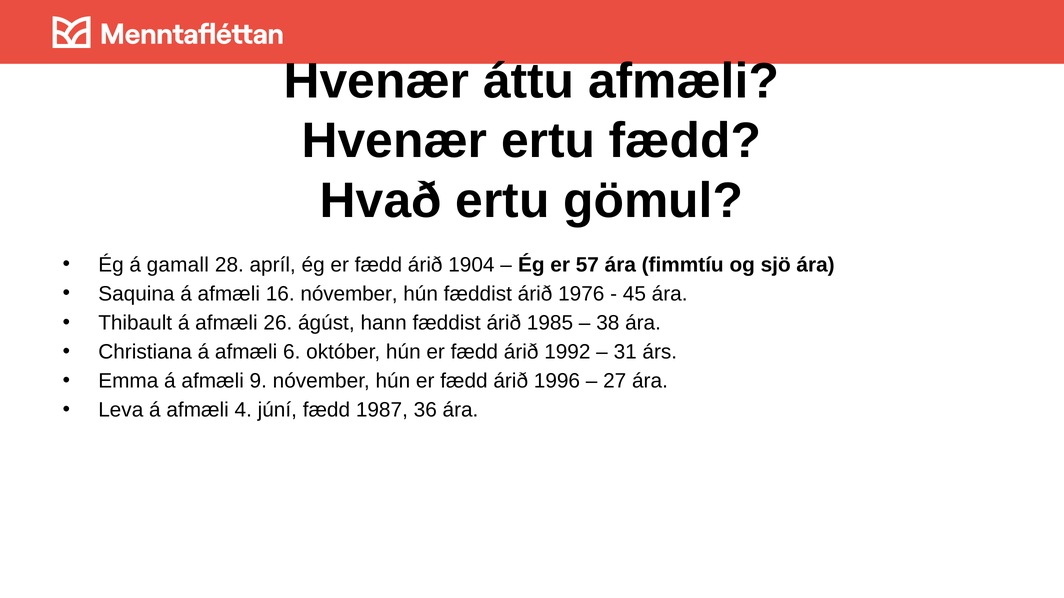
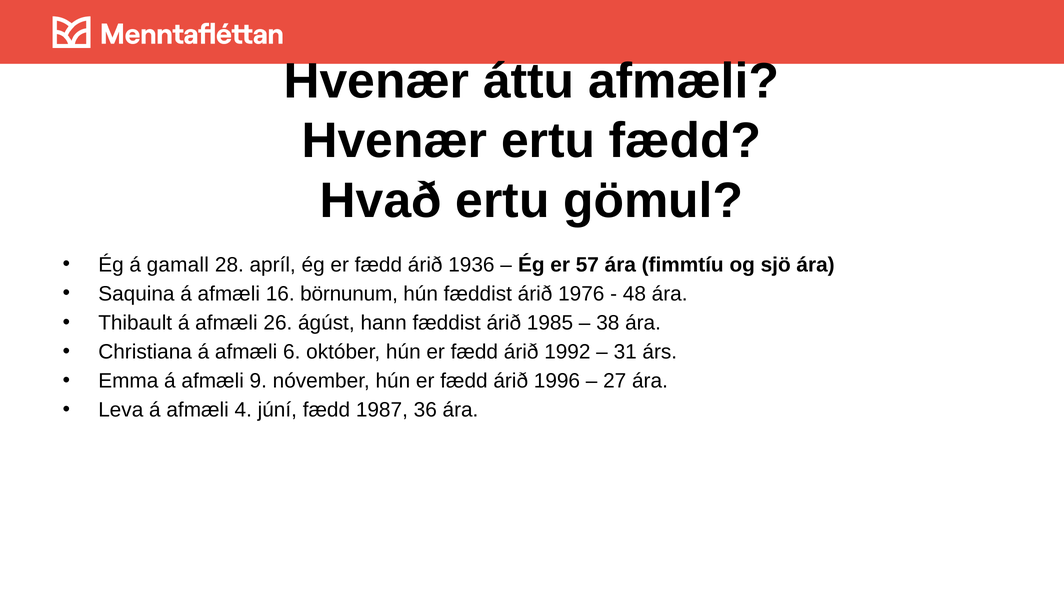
1904: 1904 -> 1936
16 nóvember: nóvember -> börnunum
45: 45 -> 48
